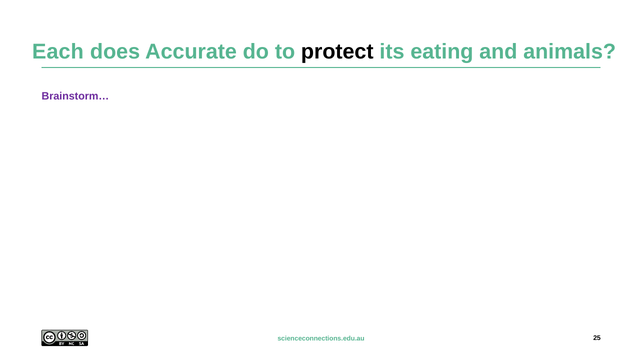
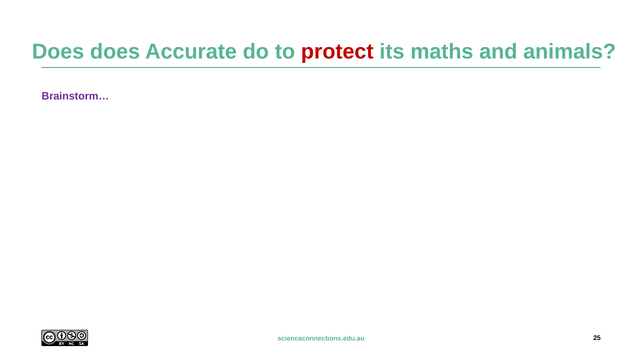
Each at (58, 52): Each -> Does
protect colour: black -> red
eating: eating -> maths
